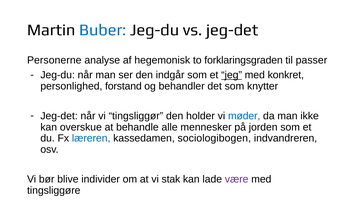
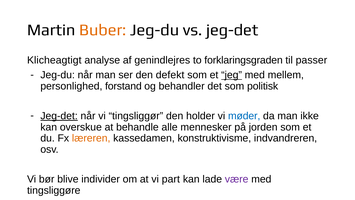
Buber colour: blue -> orange
Personerne: Personerne -> Klicheagtigt
hegemonisk: hegemonisk -> genindlejres
indgår: indgår -> defekt
konkret: konkret -> mellem
knytter: knytter -> politisk
Jeg-det at (59, 116) underline: none -> present
læreren colour: blue -> orange
sociologibogen: sociologibogen -> konstruktivisme
stak: stak -> part
